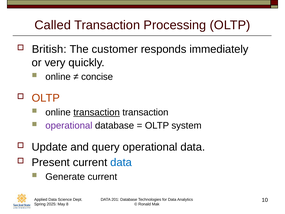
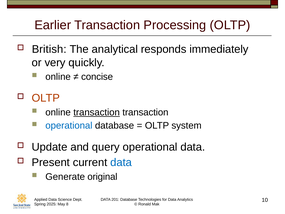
Called: Called -> Earlier
customer: customer -> analytical
operational at (69, 125) colour: purple -> blue
Generate current: current -> original
